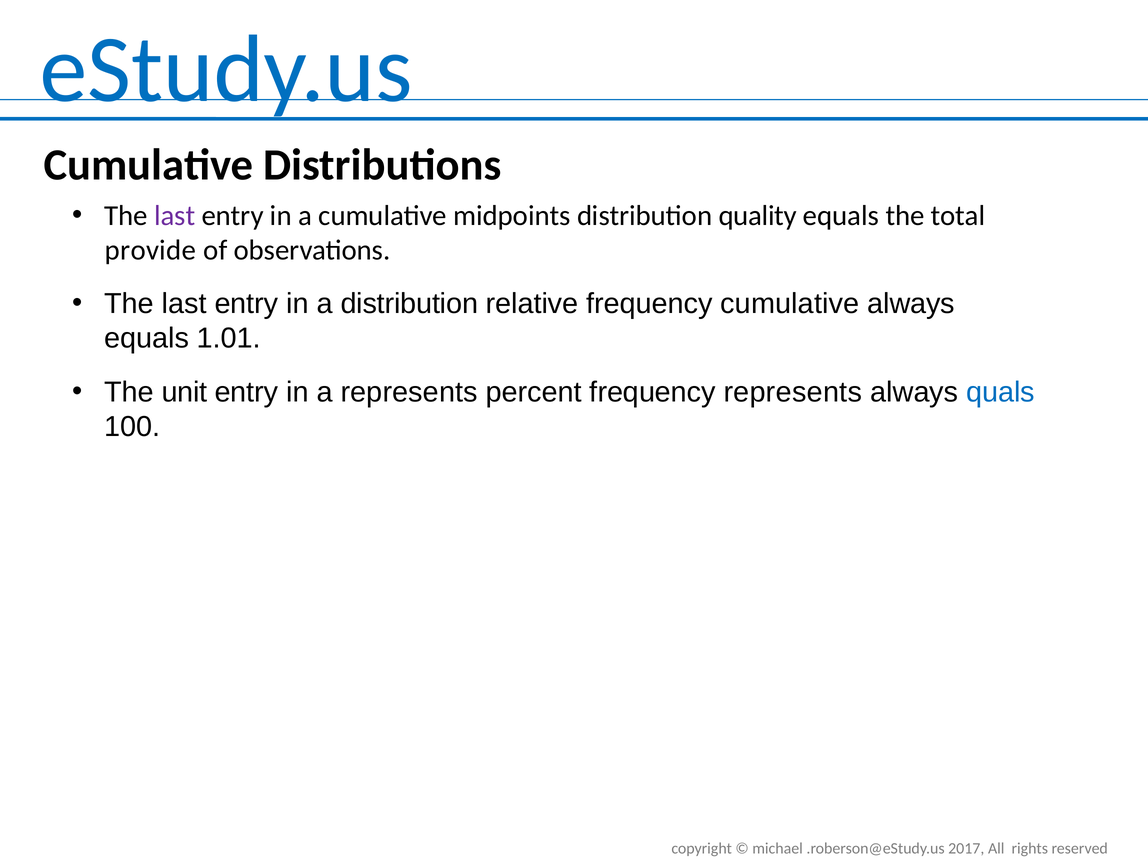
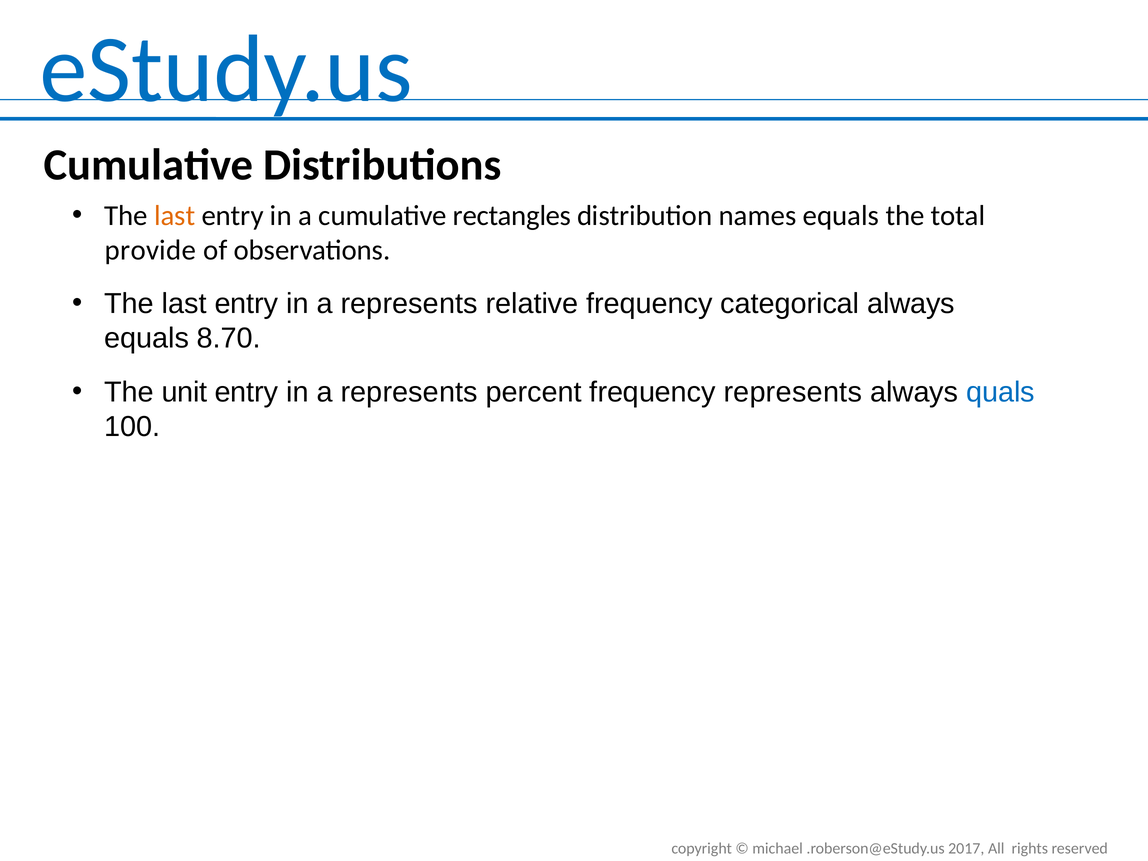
last at (175, 216) colour: purple -> orange
midpoints: midpoints -> rectangles
quality: quality -> names
distribution at (409, 304): distribution -> represents
frequency cumulative: cumulative -> categorical
1.01: 1.01 -> 8.70
